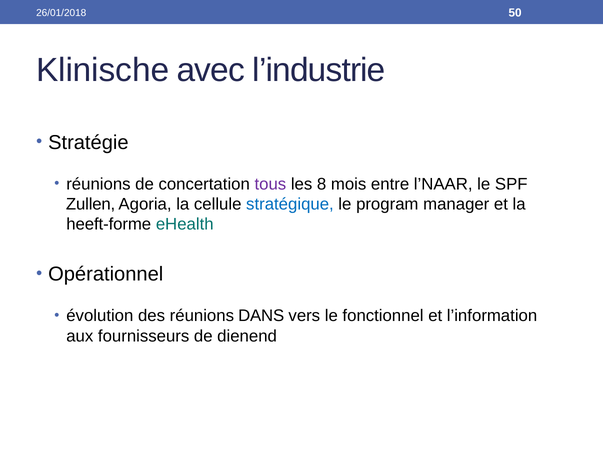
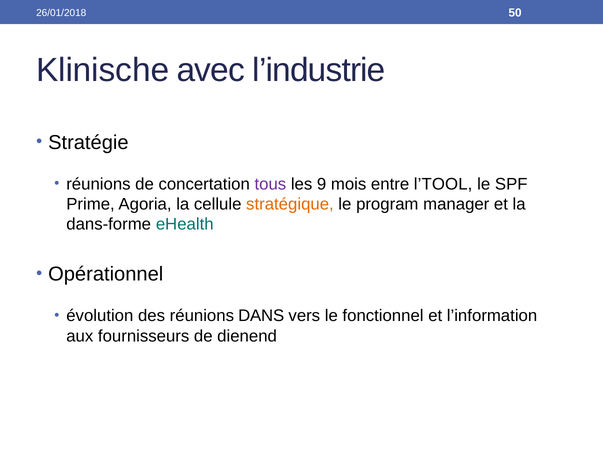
8: 8 -> 9
l’NAAR: l’NAAR -> l’TOOL
Zullen: Zullen -> Prime
stratégique colour: blue -> orange
heeft-forme: heeft-forme -> dans-forme
